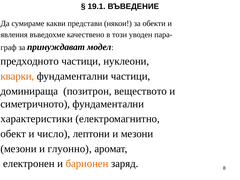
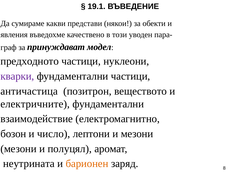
кварки colour: orange -> purple
доминираща: доминираща -> античастица
симетричното: симетричното -> електричните
характеристики: характеристики -> взаимодействие
обект: обект -> бозон
глуонно: глуонно -> полуцял
електронен: електронен -> неутрината
